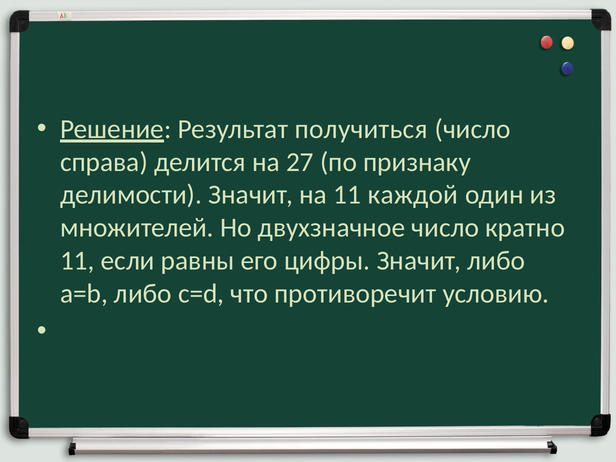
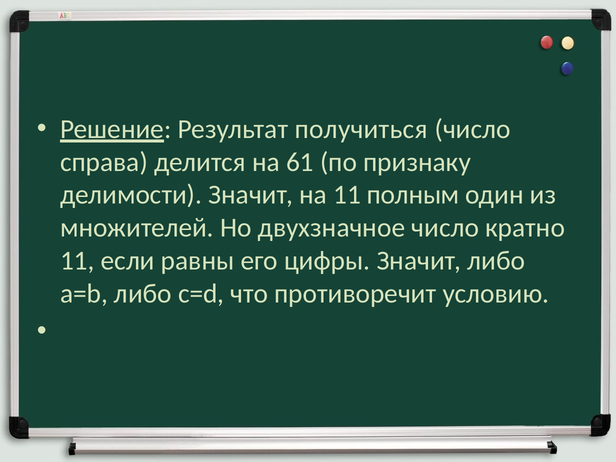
27: 27 -> 61
каждой: каждой -> полным
